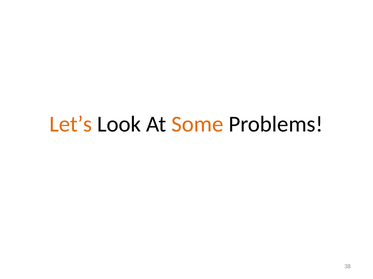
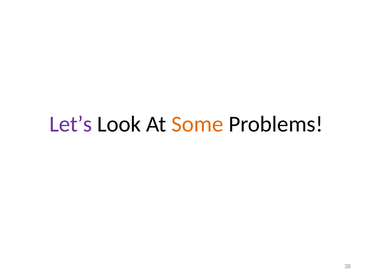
Let’s colour: orange -> purple
